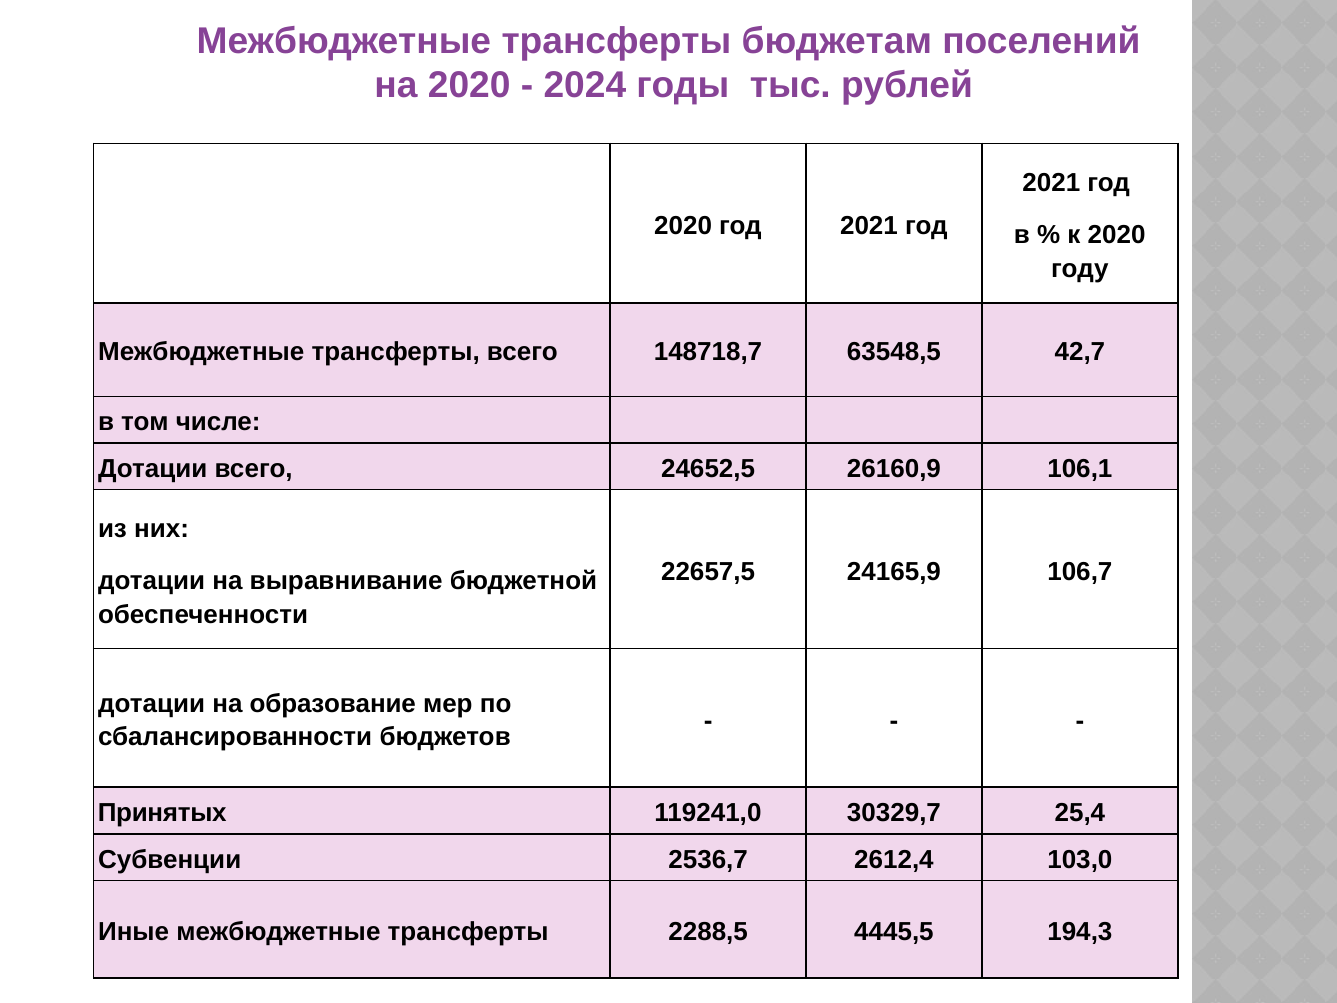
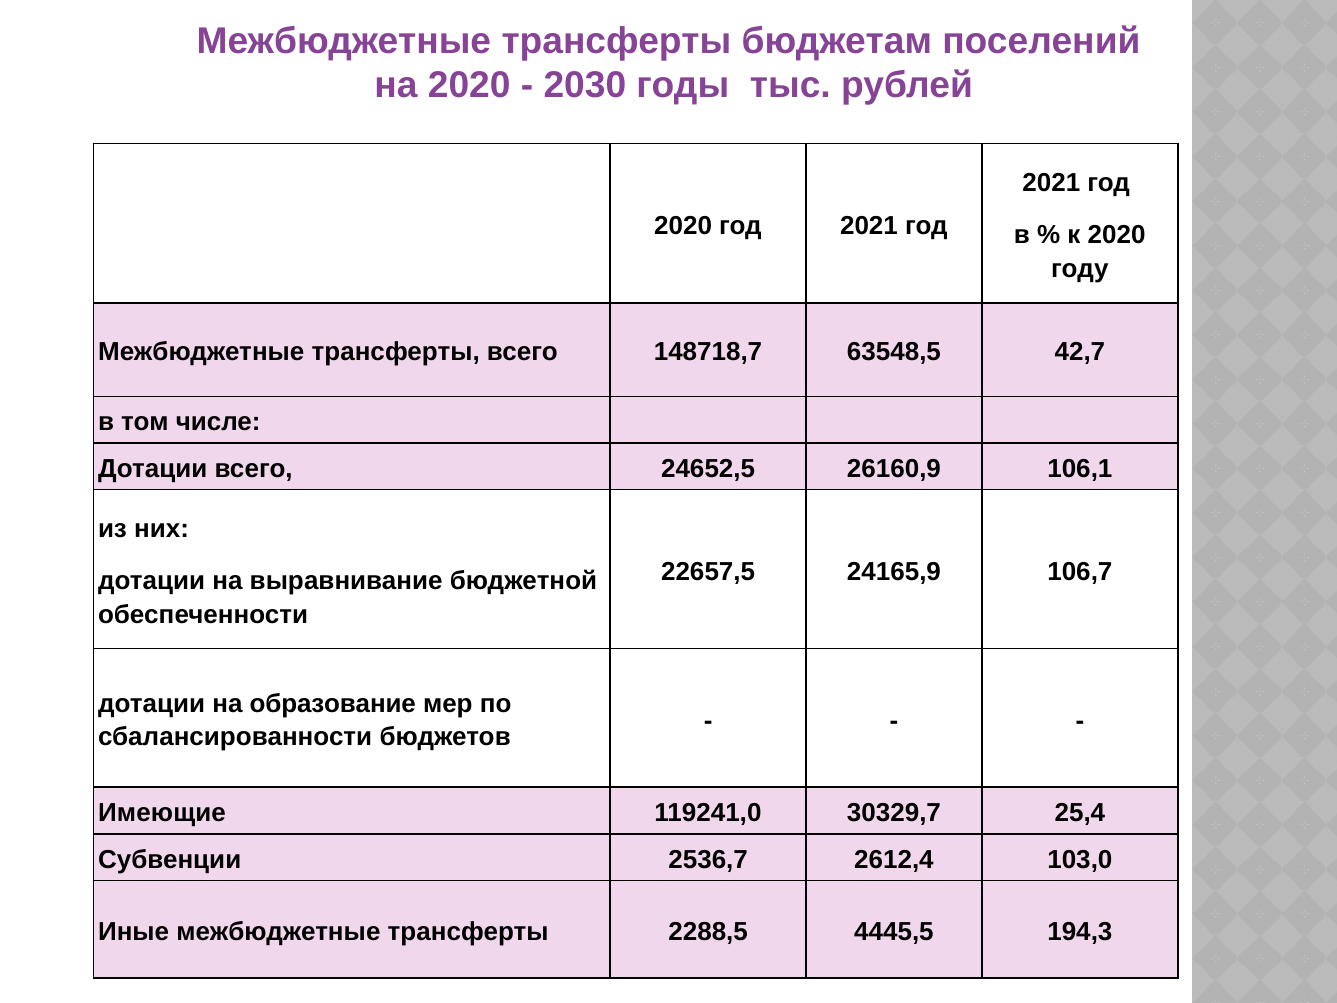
2024: 2024 -> 2030
Принятых: Принятых -> Имеющие
